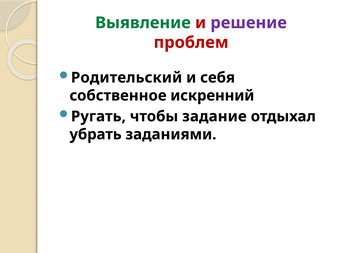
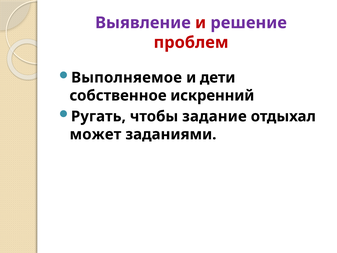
Выявление colour: green -> purple
Родительский: Родительский -> Выполняемое
себя: себя -> дети
убрать: убрать -> может
